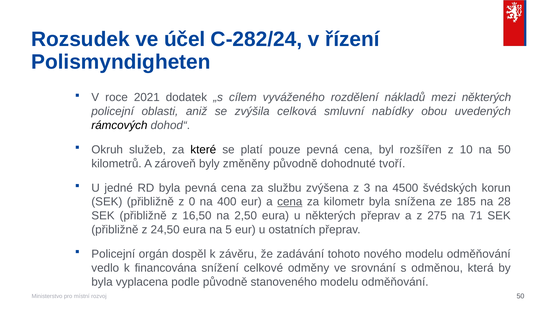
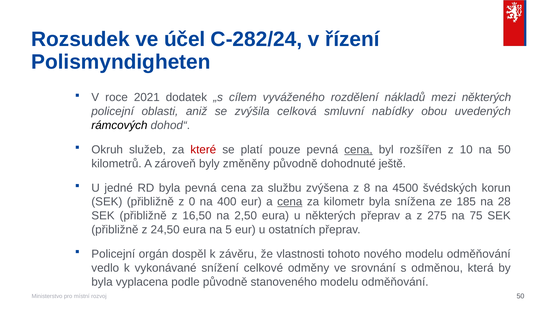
které colour: black -> red
cena at (358, 149) underline: none -> present
tvoří: tvoří -> ještě
3: 3 -> 8
71: 71 -> 75
zadávání: zadávání -> vlastnosti
financována: financována -> vykonávané
